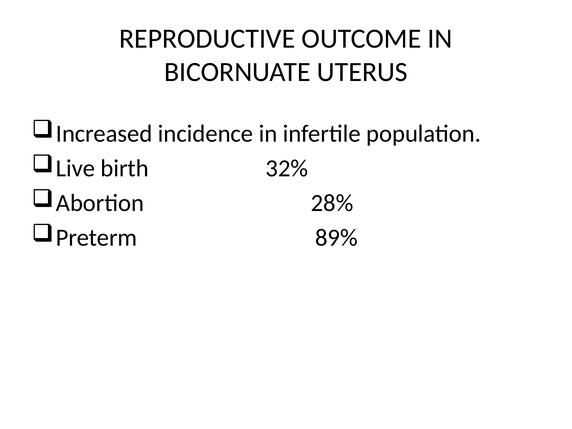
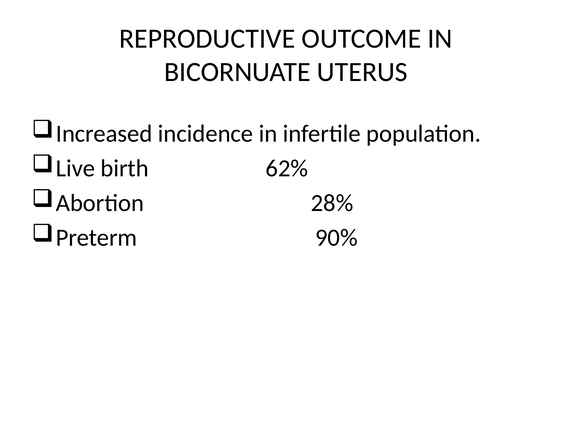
32%: 32% -> 62%
89%: 89% -> 90%
